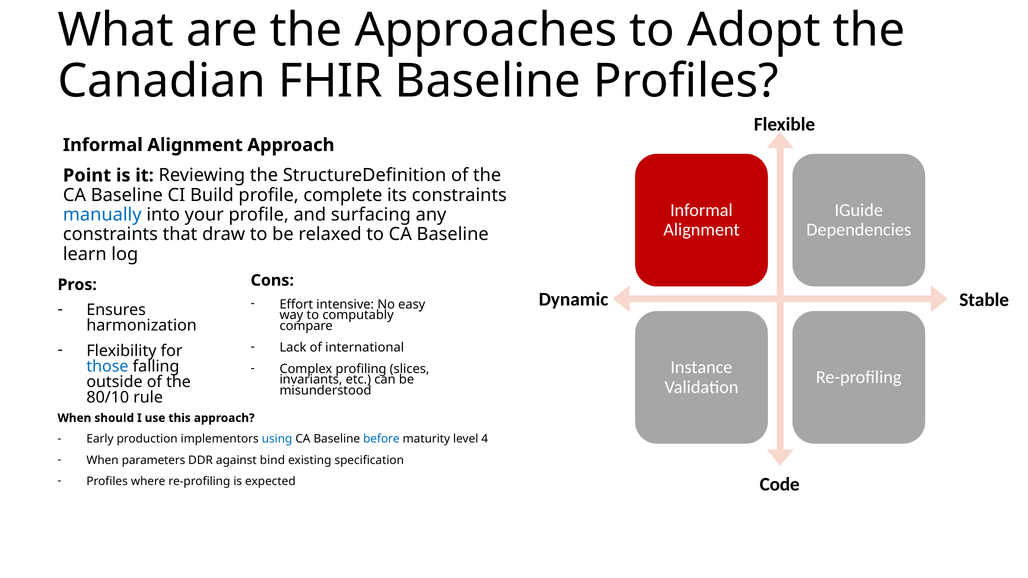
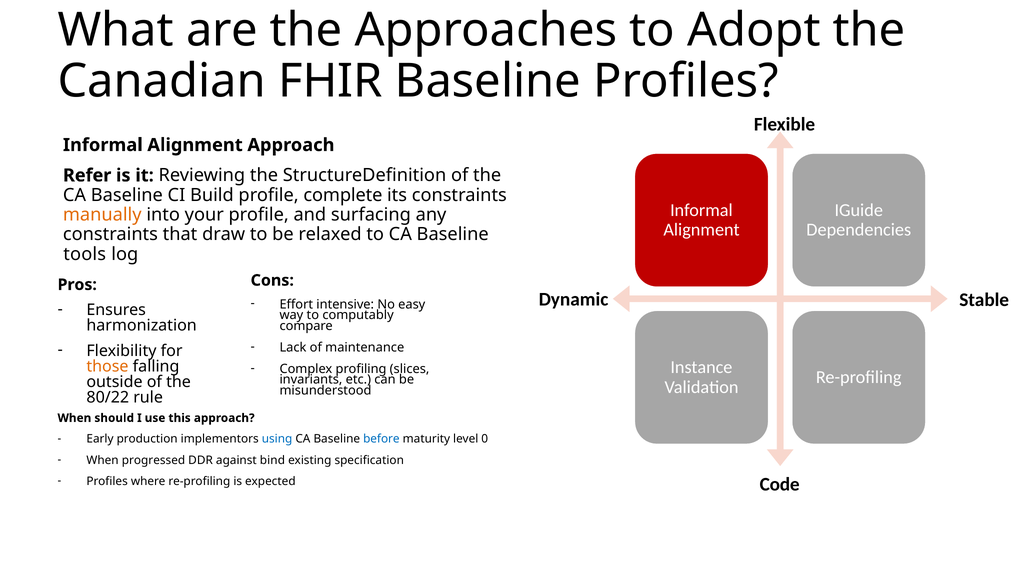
Point: Point -> Refer
manually colour: blue -> orange
learn: learn -> tools
international: international -> maintenance
those colour: blue -> orange
80/10: 80/10 -> 80/22
4: 4 -> 0
parameters: parameters -> progressed
